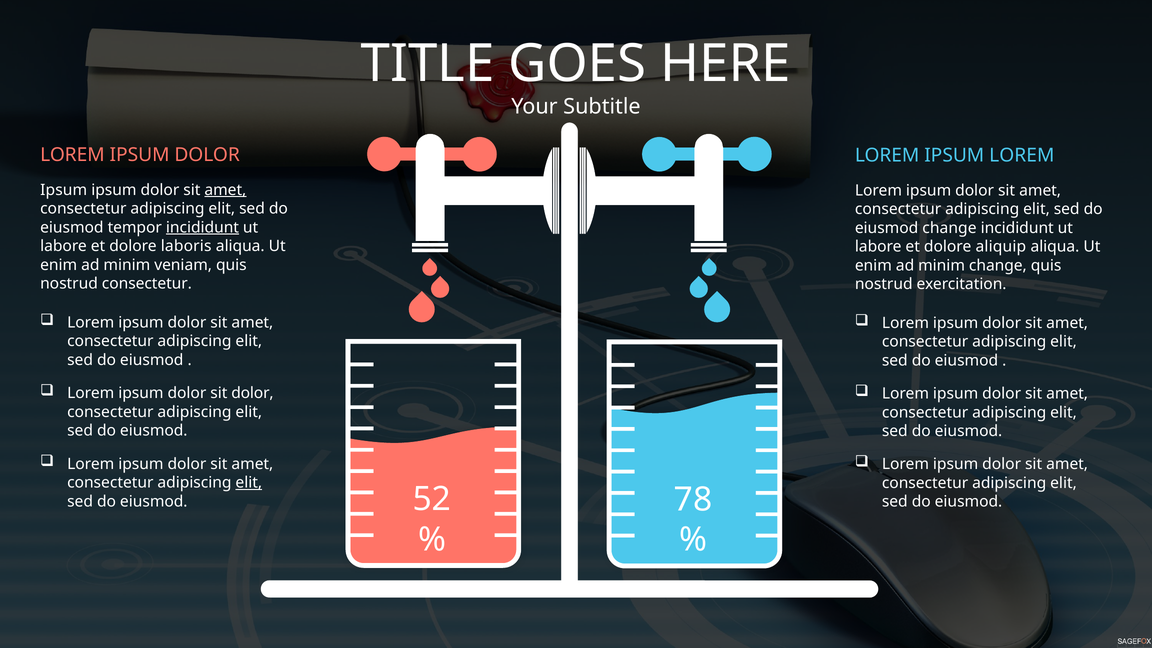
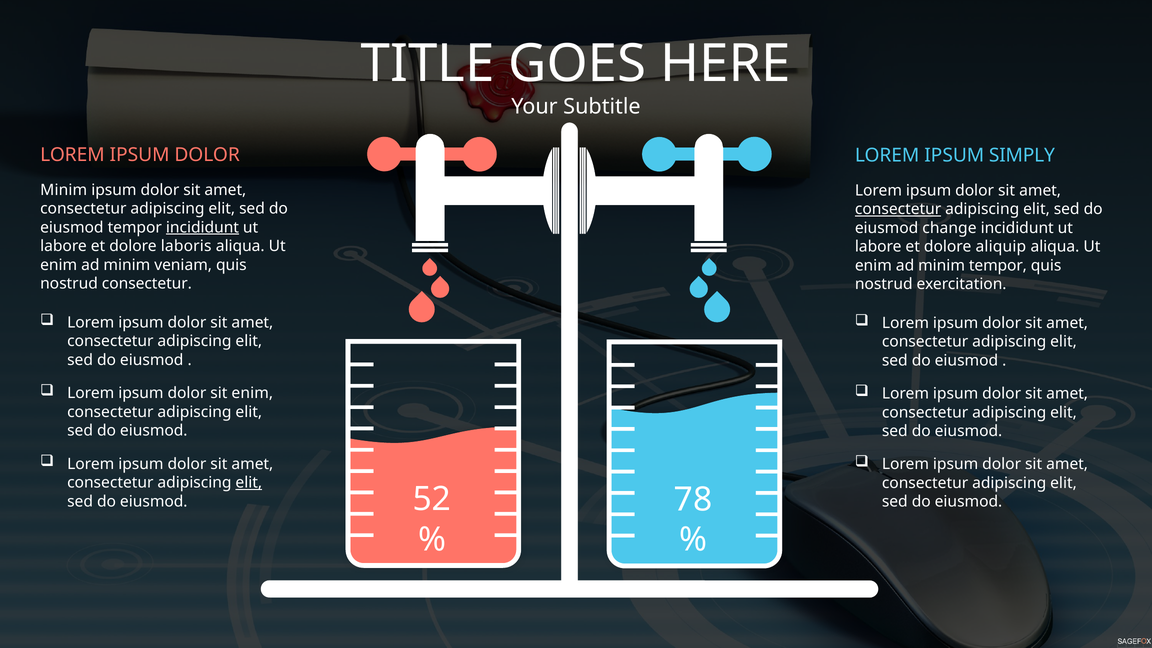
IPSUM LOREM: LOREM -> SIMPLY
Ipsum at (64, 190): Ipsum -> Minim
amet at (225, 190) underline: present -> none
consectetur at (898, 209) underline: none -> present
minim change: change -> tempor
sit dolor: dolor -> enim
